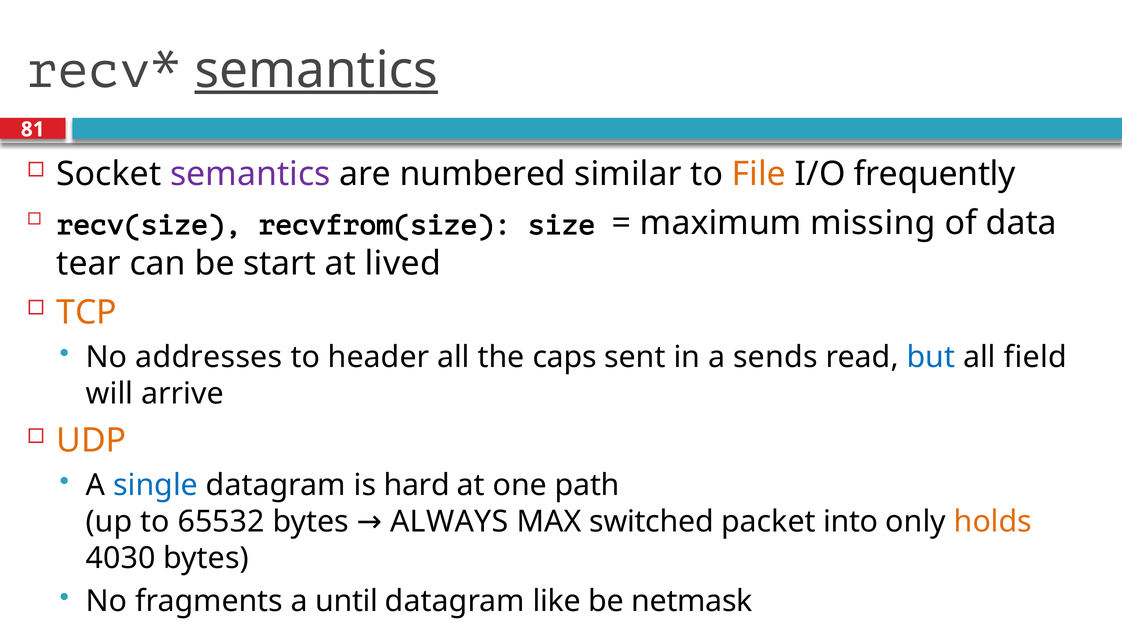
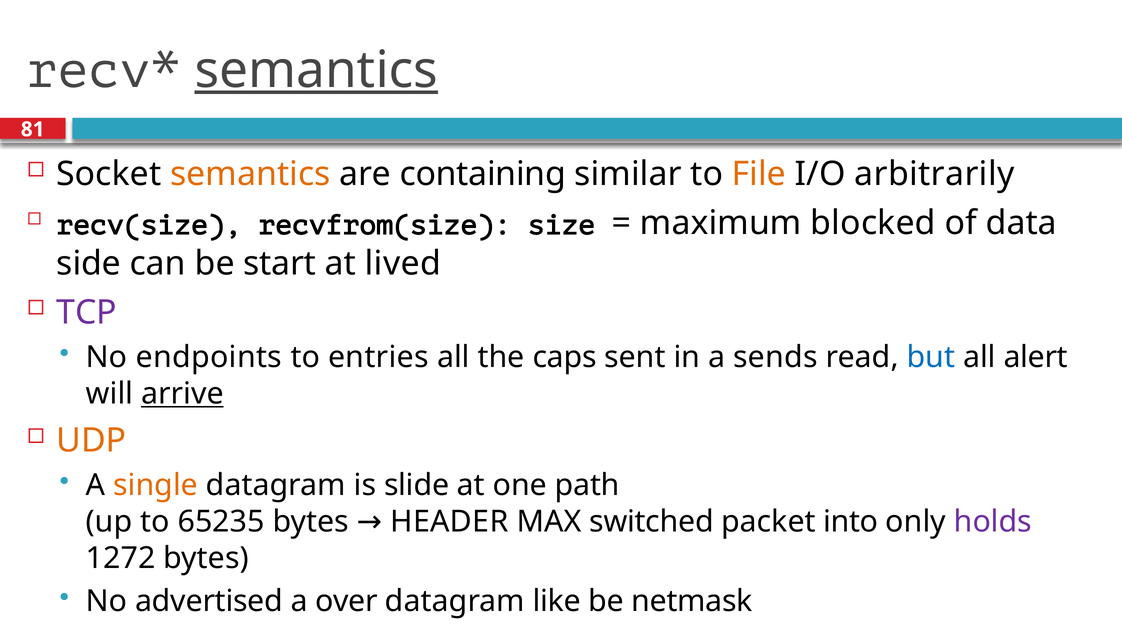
semantics at (250, 174) colour: purple -> orange
numbered: numbered -> containing
frequently: frequently -> arbitrarily
missing: missing -> blocked
tear: tear -> side
TCP colour: orange -> purple
addresses: addresses -> endpoints
header: header -> entries
field: field -> alert
arrive underline: none -> present
single colour: blue -> orange
hard: hard -> slide
65532: 65532 -> 65235
ALWAYS: ALWAYS -> HEADER
holds colour: orange -> purple
4030: 4030 -> 1272
fragments: fragments -> advertised
until: until -> over
